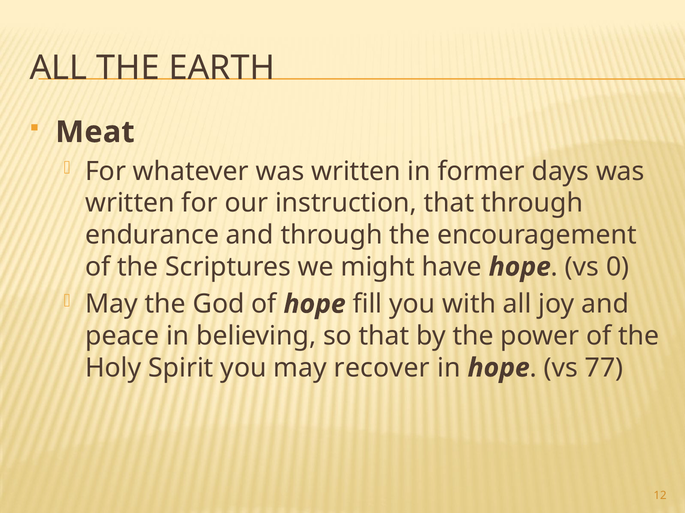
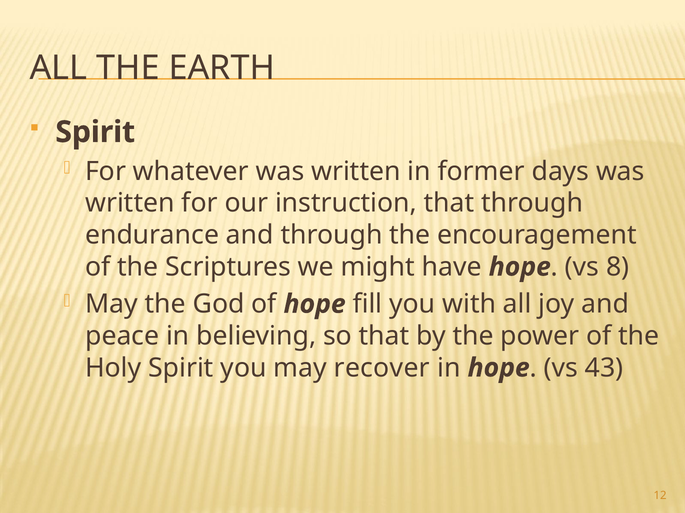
Meat at (95, 132): Meat -> Spirit
0: 0 -> 8
77: 77 -> 43
